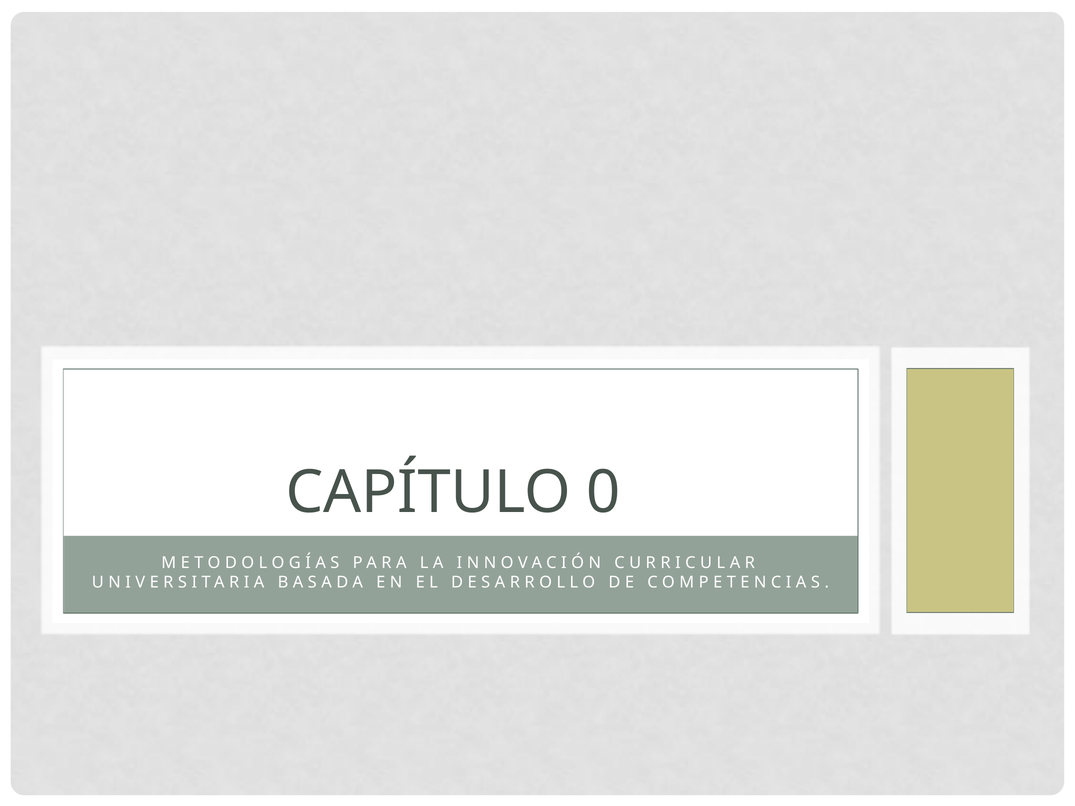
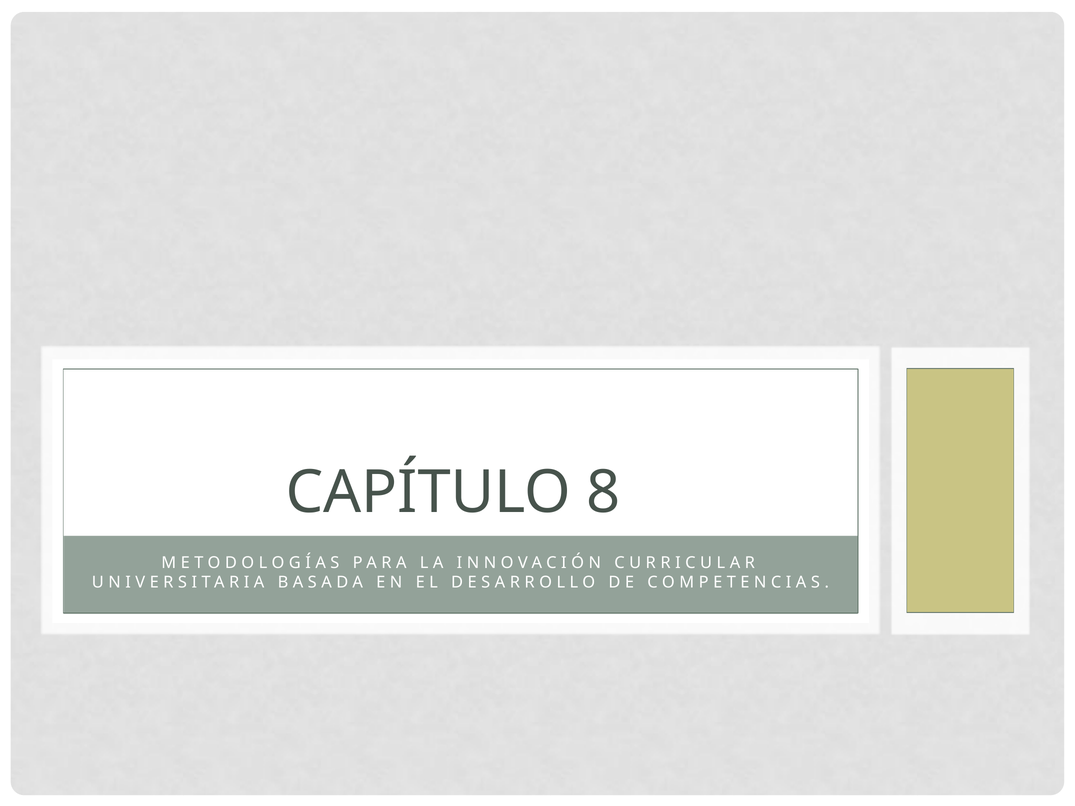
0: 0 -> 8
